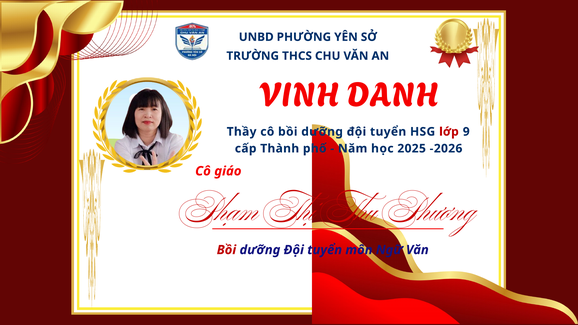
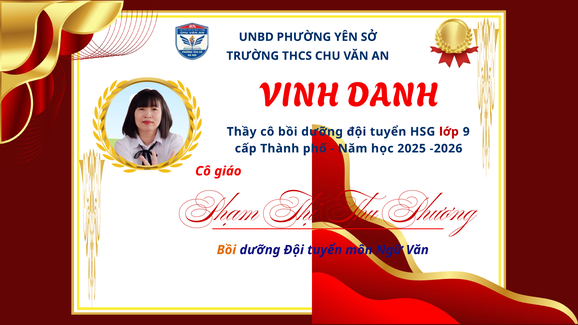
Bồi at (226, 250) colour: red -> orange
